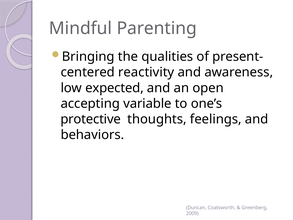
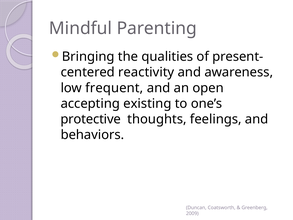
expected: expected -> frequent
variable: variable -> existing
